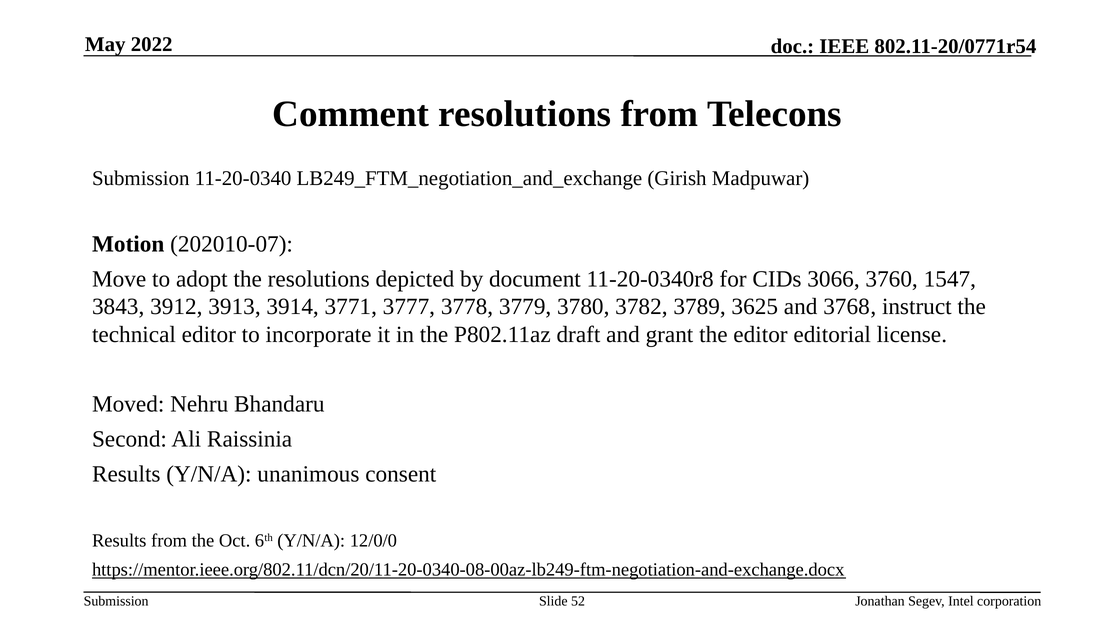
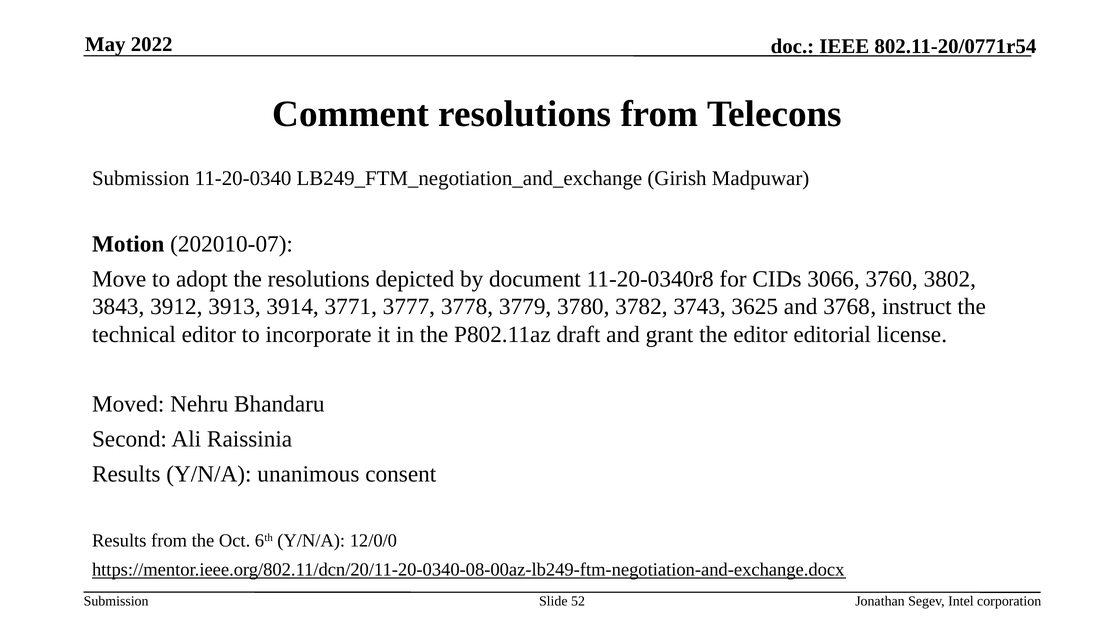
1547: 1547 -> 3802
3789: 3789 -> 3743
